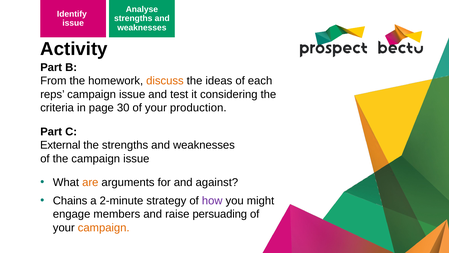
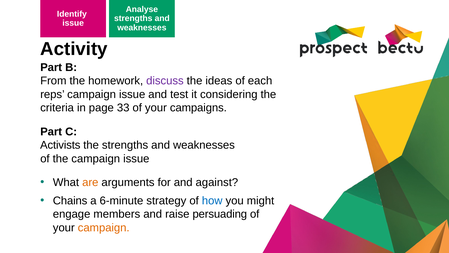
discuss colour: orange -> purple
30: 30 -> 33
production: production -> campaigns
External: External -> Activists
2-minute: 2-minute -> 6-minute
how colour: purple -> blue
